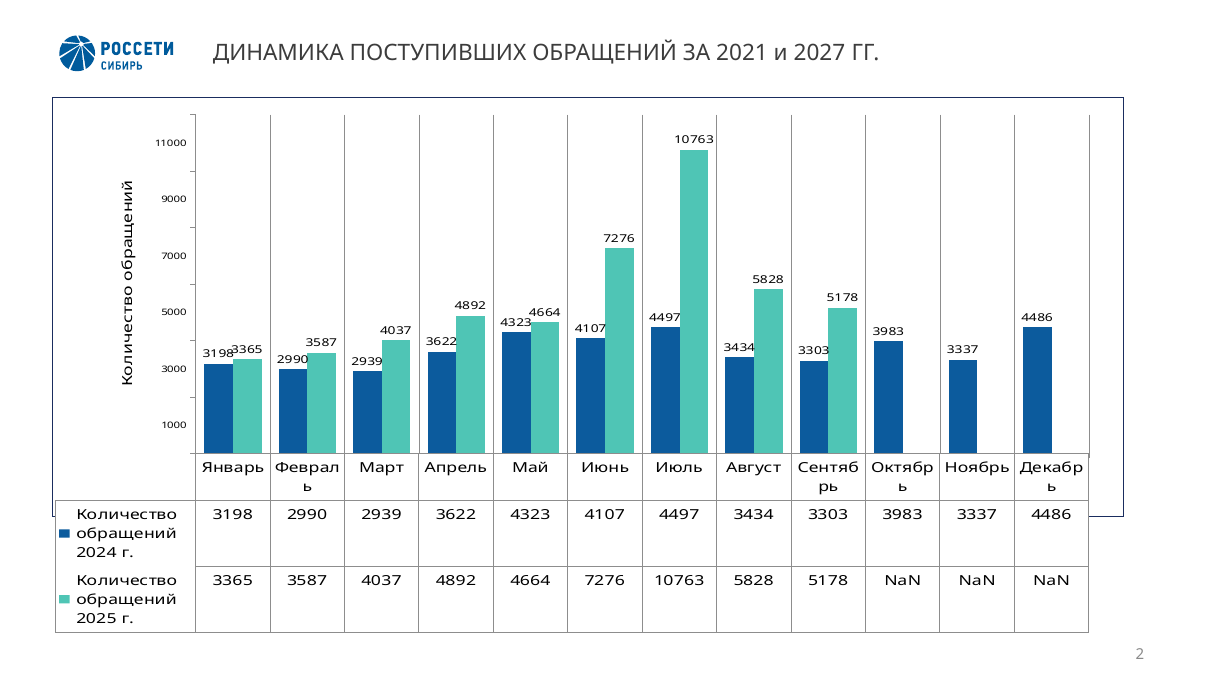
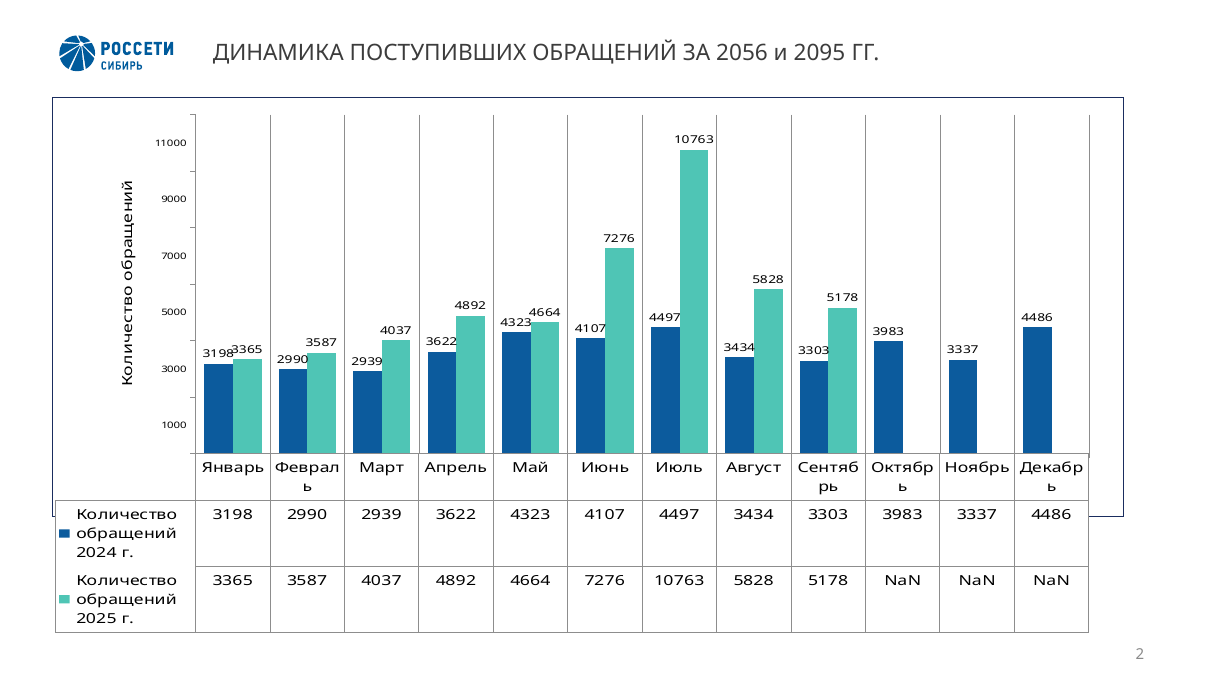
2021: 2021 -> 2056
2027: 2027 -> 2095
